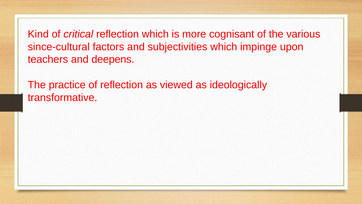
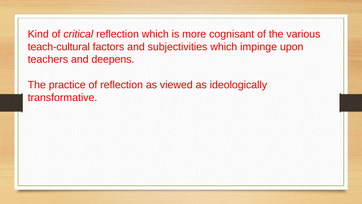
since-cultural: since-cultural -> teach-cultural
